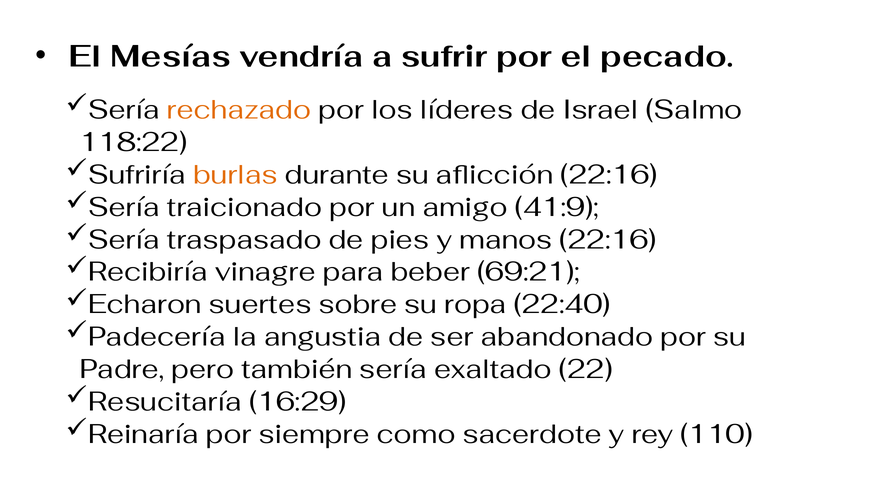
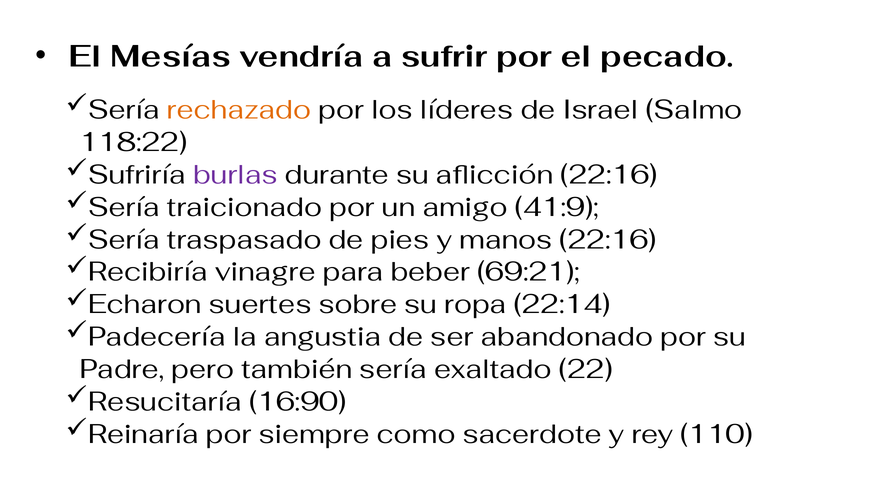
burlas colour: orange -> purple
22:40: 22:40 -> 22:14
16:29: 16:29 -> 16:90
